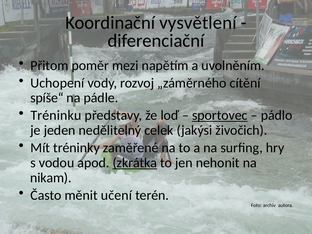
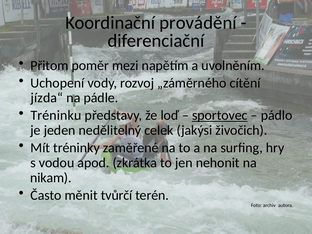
vysvětlení: vysvětlení -> provádění
spíše“: spíše“ -> jízda“
zkrátka underline: present -> none
učení: učení -> tvůrčí
